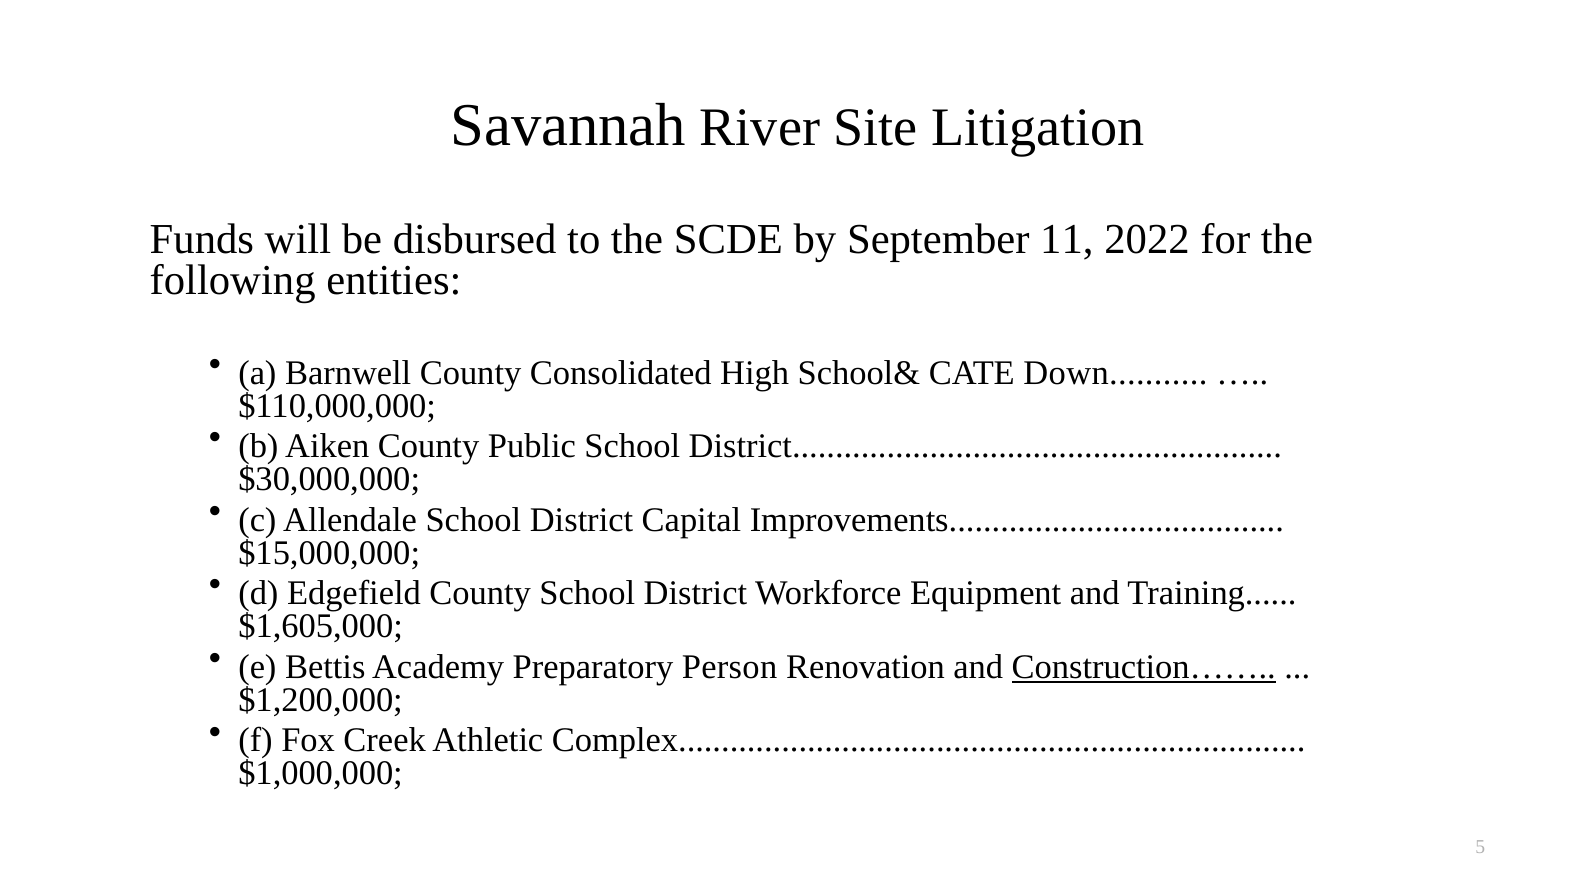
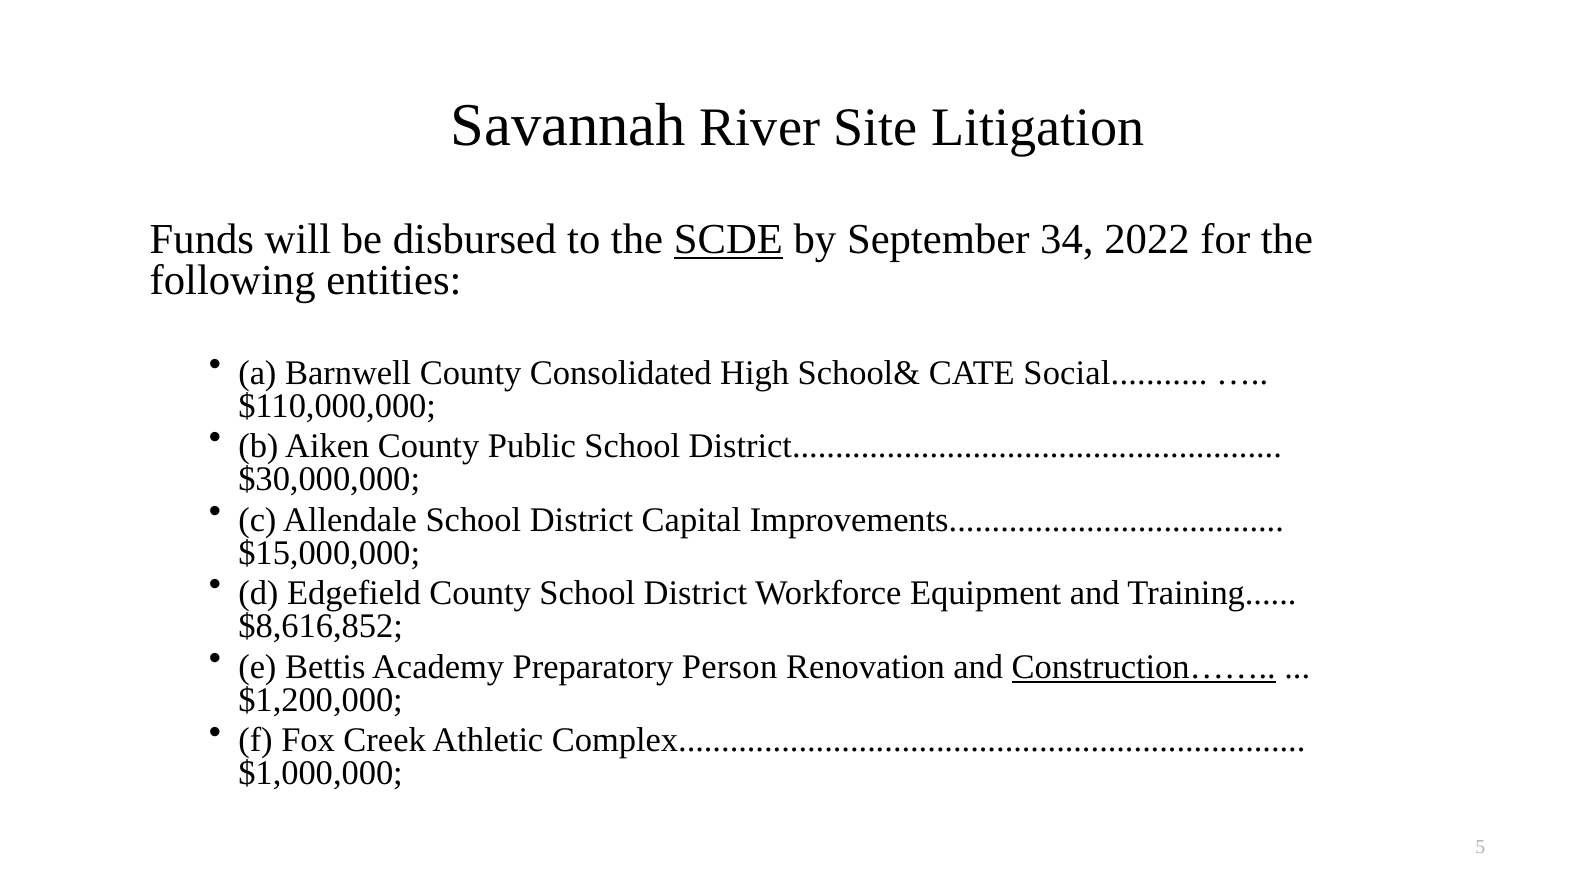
SCDE underline: none -> present
11: 11 -> 34
Down: Down -> Social
$1,605,000: $1,605,000 -> $8,616,852
